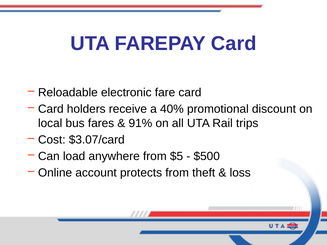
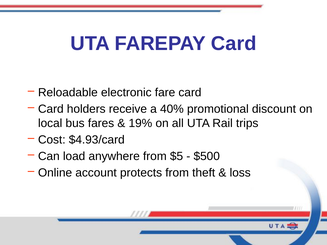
91%: 91% -> 19%
$3.07/card: $3.07/card -> $4.93/card
